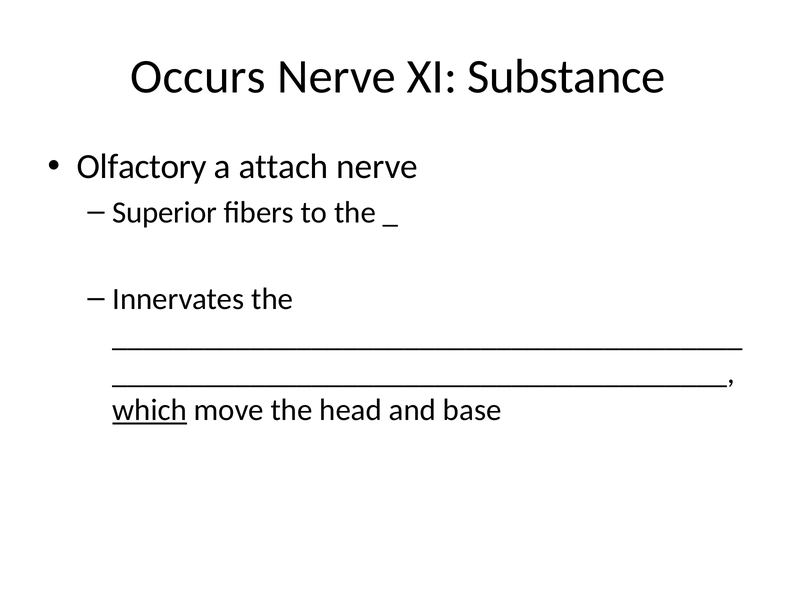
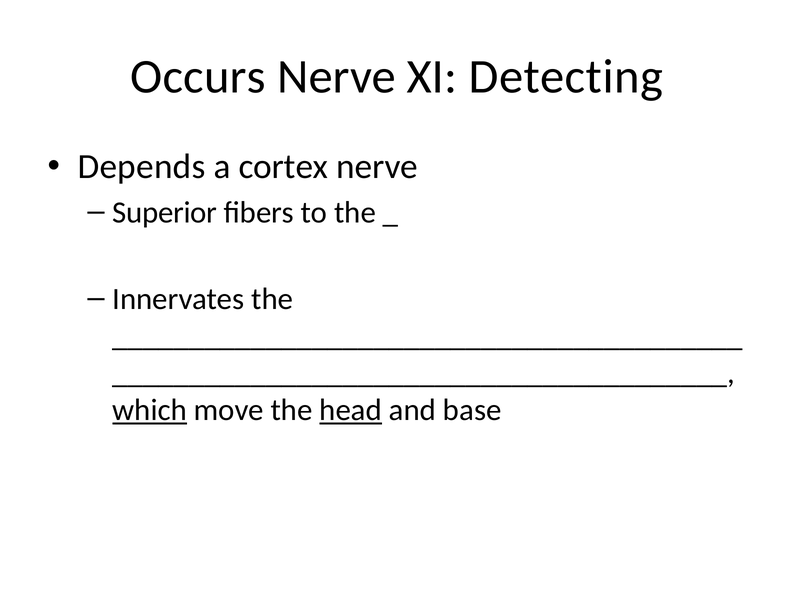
Substance: Substance -> Detecting
Olfactory: Olfactory -> Depends
attach: attach -> cortex
head underline: none -> present
